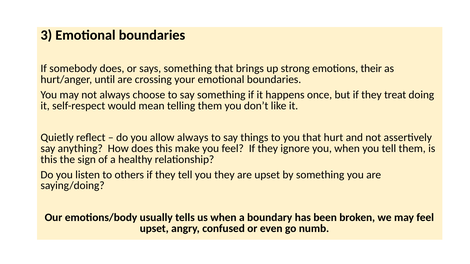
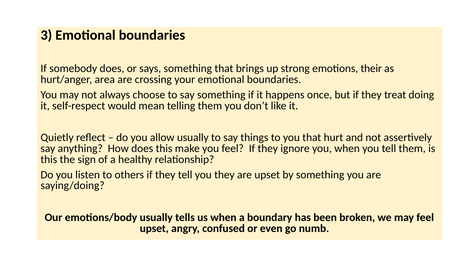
until: until -> area
allow always: always -> usually
